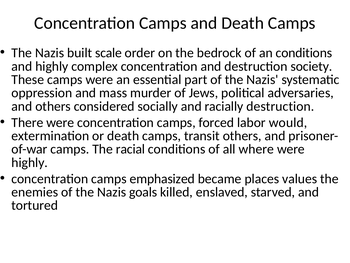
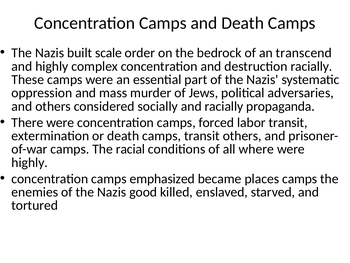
an conditions: conditions -> transcend
destruction society: society -> racially
racially destruction: destruction -> propaganda
labor would: would -> transit
places values: values -> camps
goals: goals -> good
